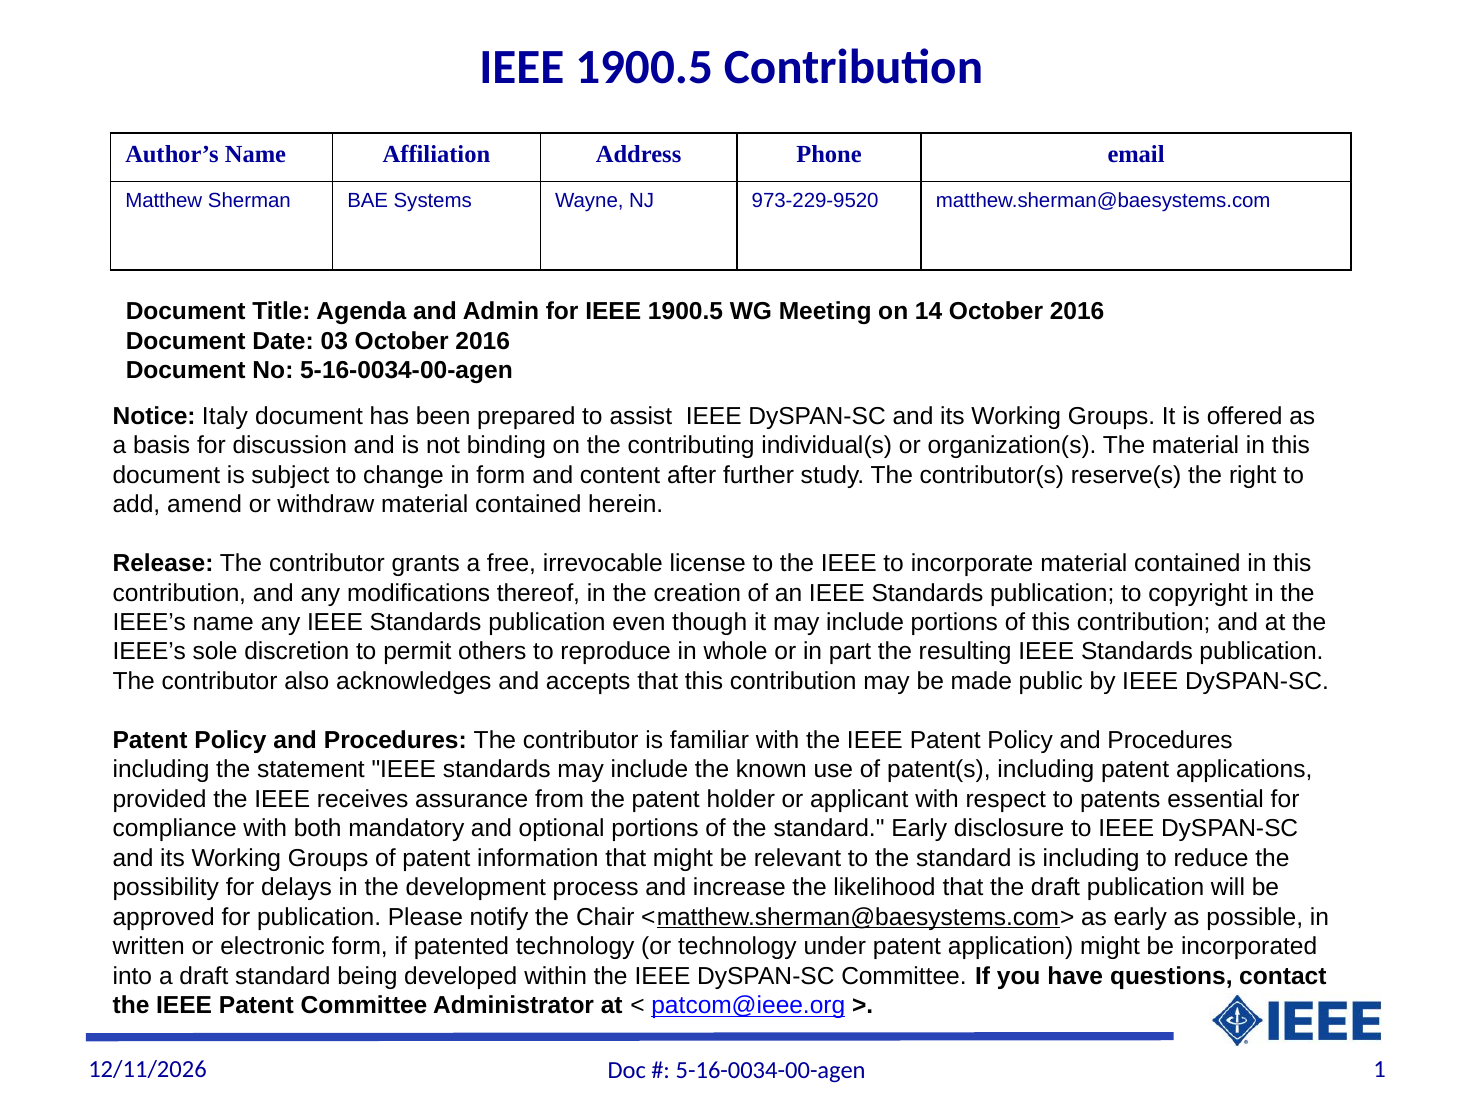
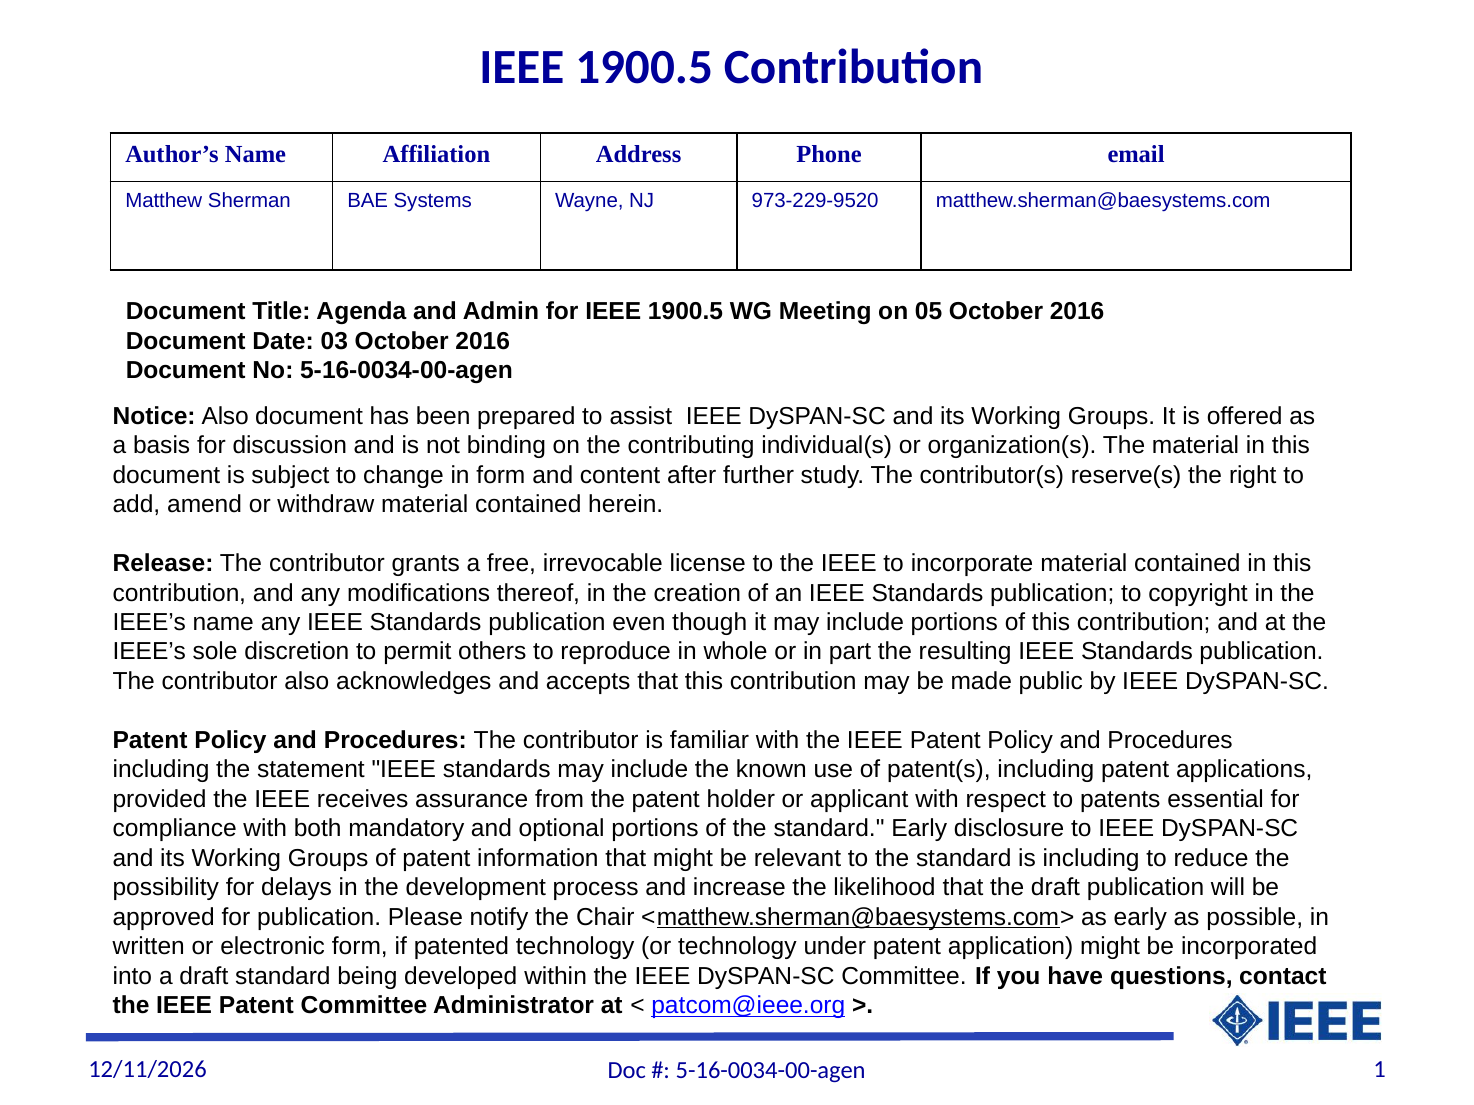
14: 14 -> 05
Notice Italy: Italy -> Also
